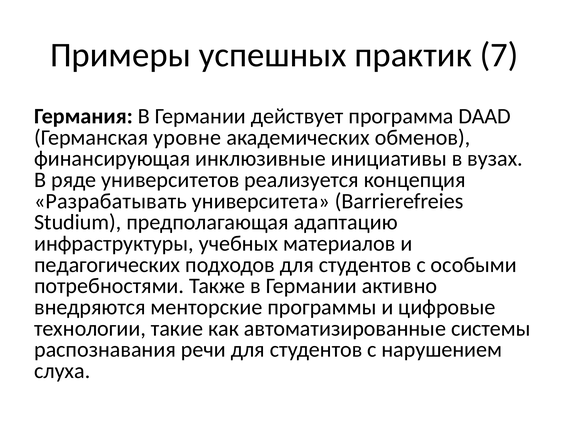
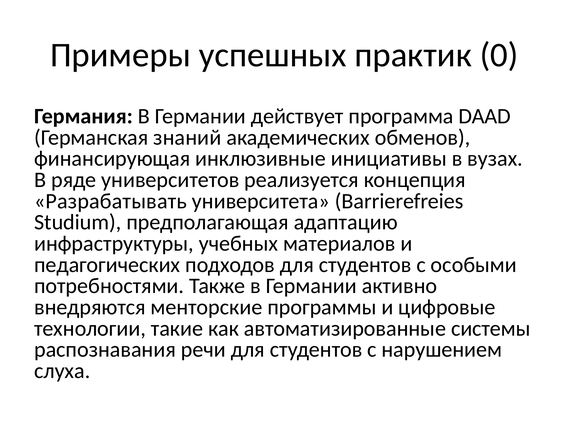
7: 7 -> 0
уровне: уровне -> знаний
